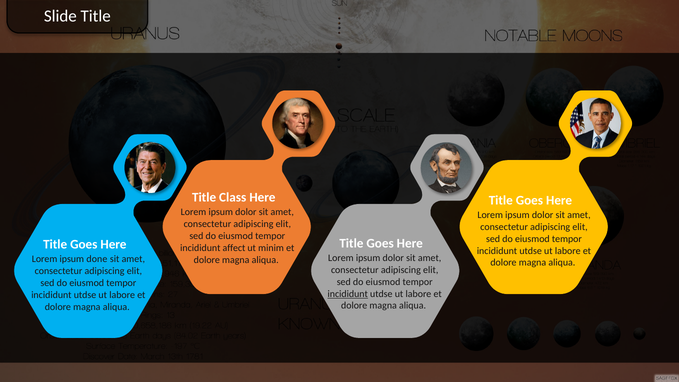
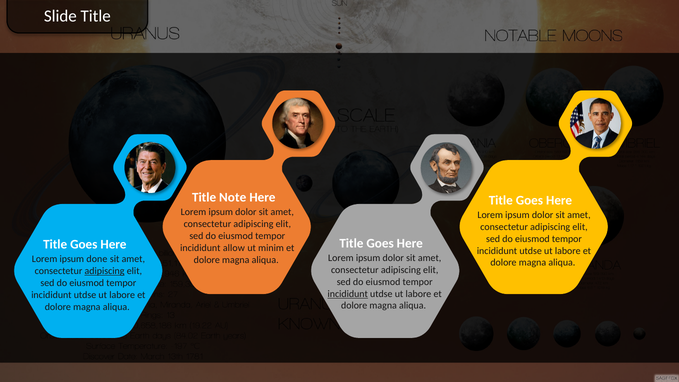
Class: Class -> Note
affect: affect -> allow
adipiscing at (105, 271) underline: none -> present
